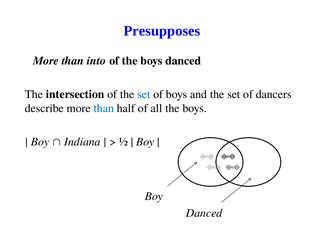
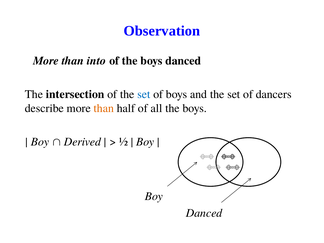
Presupposes: Presupposes -> Observation
than at (104, 108) colour: blue -> orange
Indiana: Indiana -> Derived
